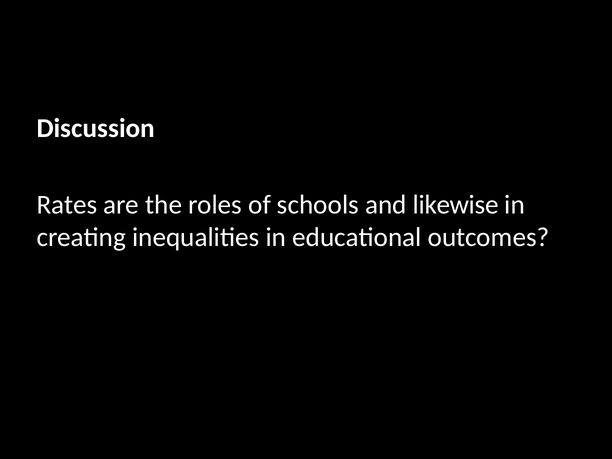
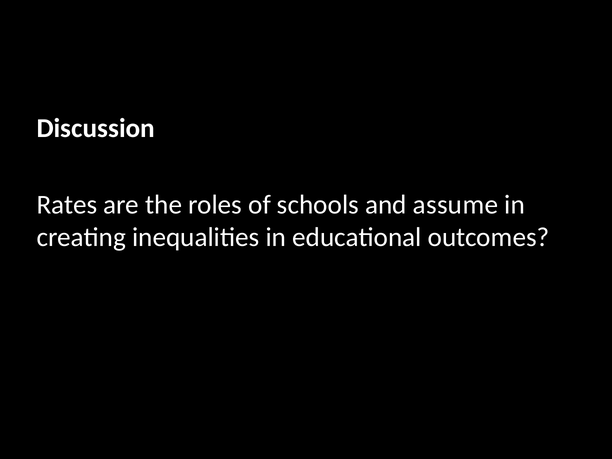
likewise: likewise -> assume
